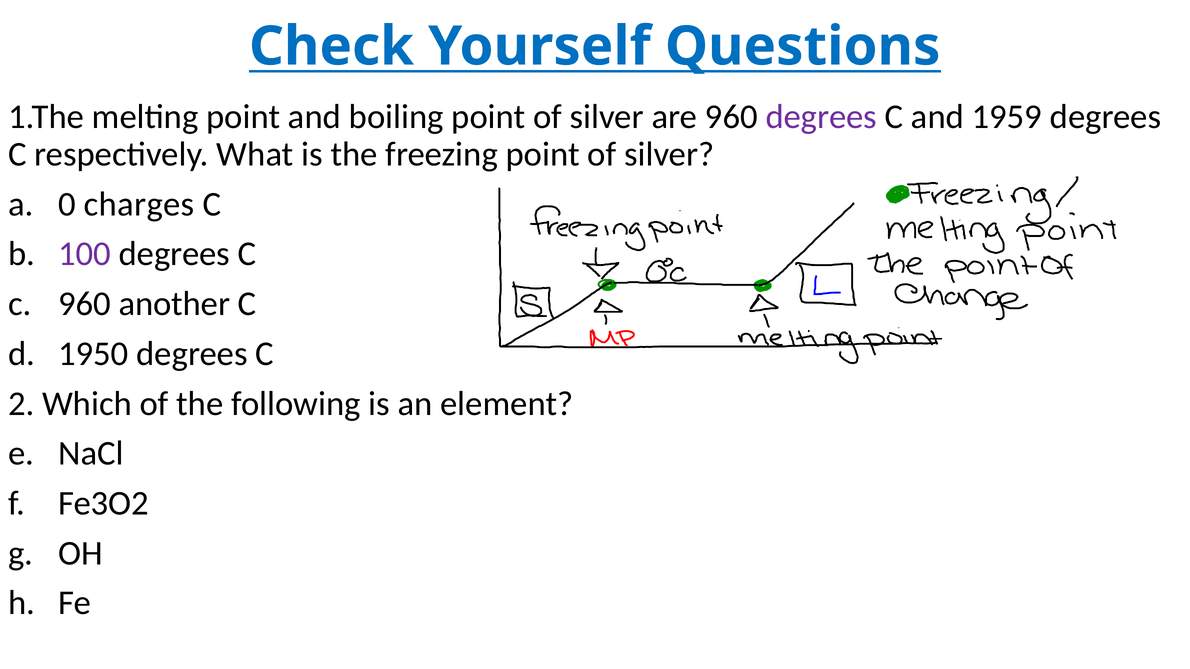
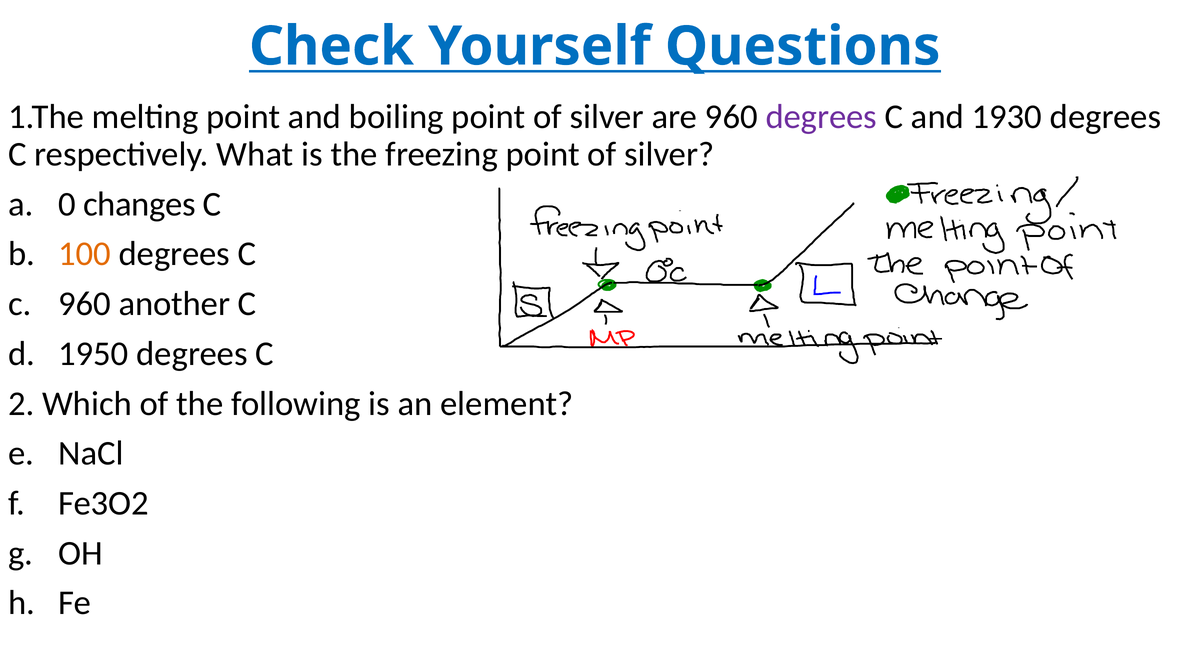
1959: 1959 -> 1930
charges: charges -> changes
100 colour: purple -> orange
